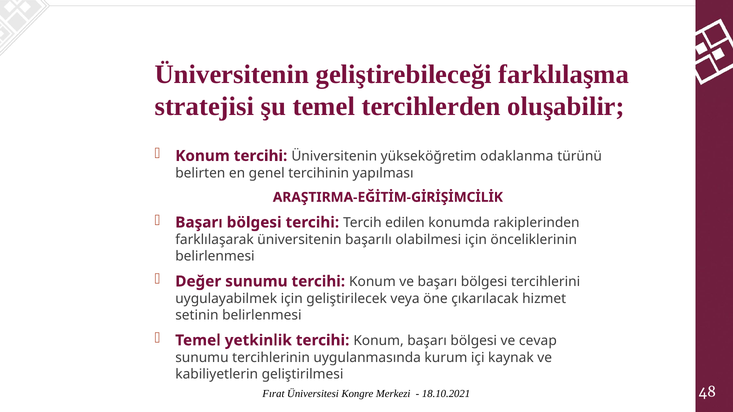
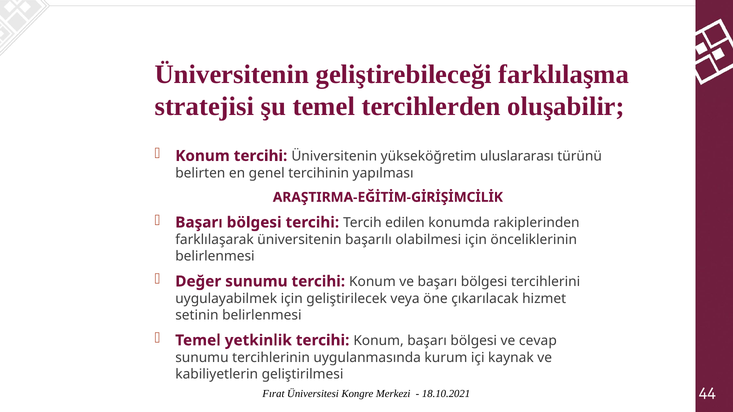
odaklanma: odaklanma -> uluslararası
48: 48 -> 44
